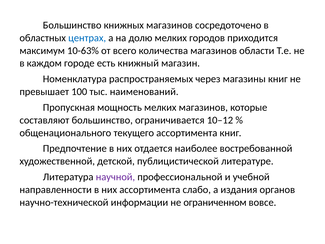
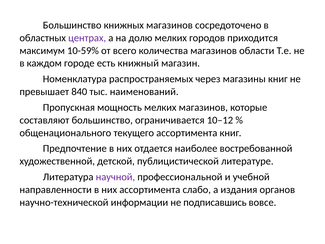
центрах colour: blue -> purple
10-63%: 10-63% -> 10-59%
100: 100 -> 840
ограниченном: ограниченном -> подписавшись
